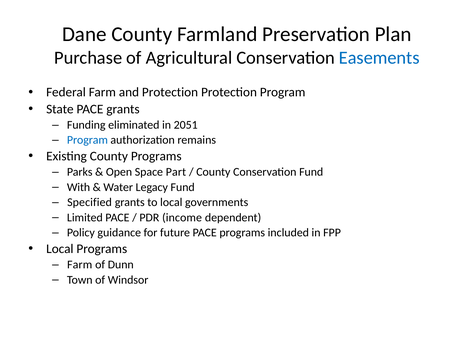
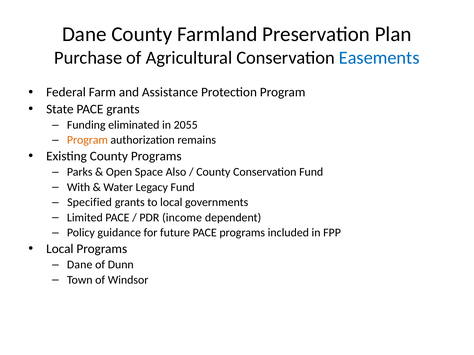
and Protection: Protection -> Assistance
2051: 2051 -> 2055
Program at (87, 140) colour: blue -> orange
Part: Part -> Also
Farm at (80, 265): Farm -> Dane
